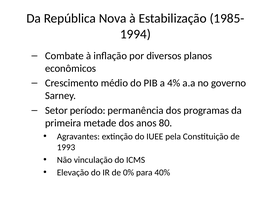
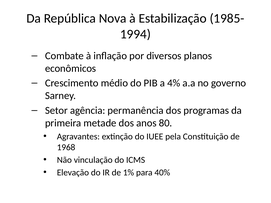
período: período -> agência
1993: 1993 -> 1968
0%: 0% -> 1%
